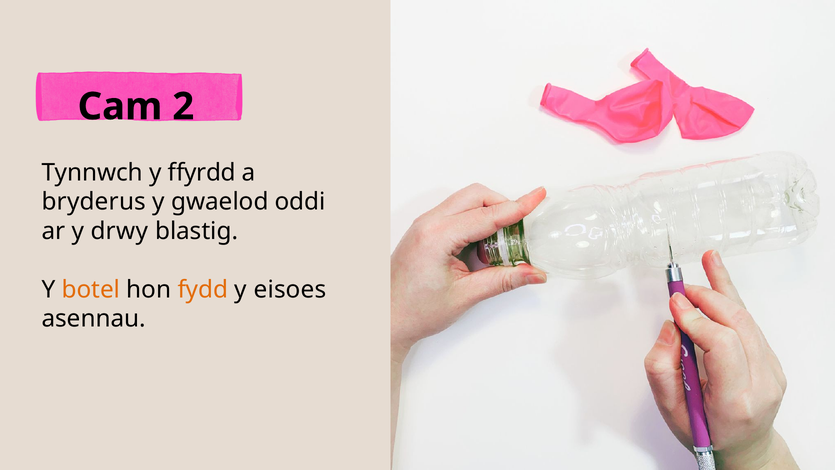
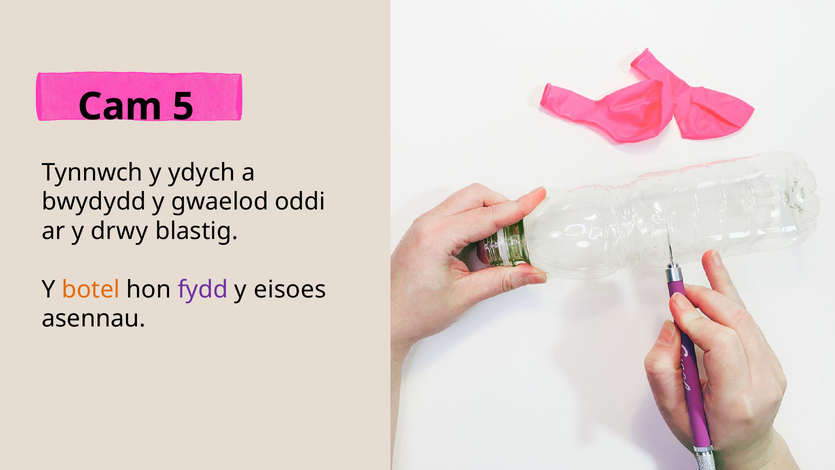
2: 2 -> 5
ffyrdd: ffyrdd -> ydych
bryderus: bryderus -> bwydydd
fydd colour: orange -> purple
